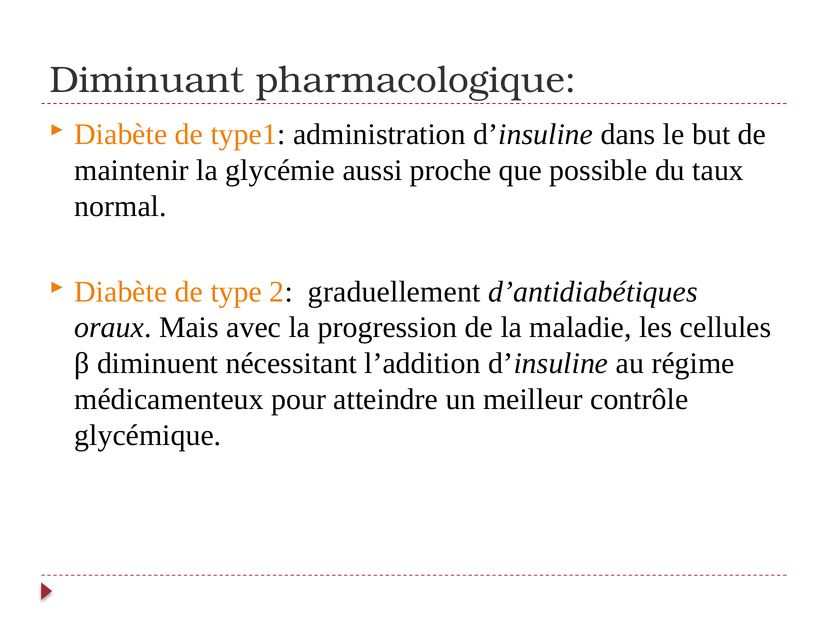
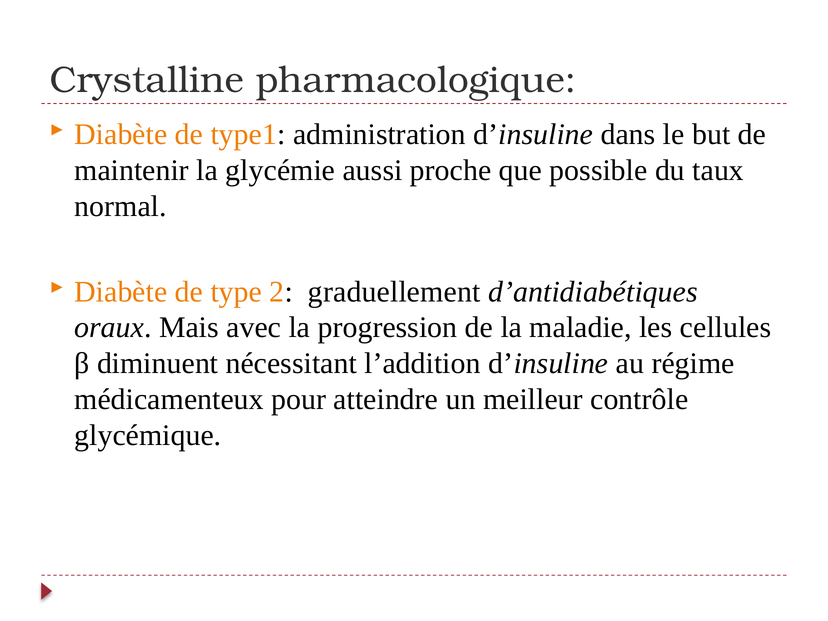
Diminuant: Diminuant -> Crystalline
